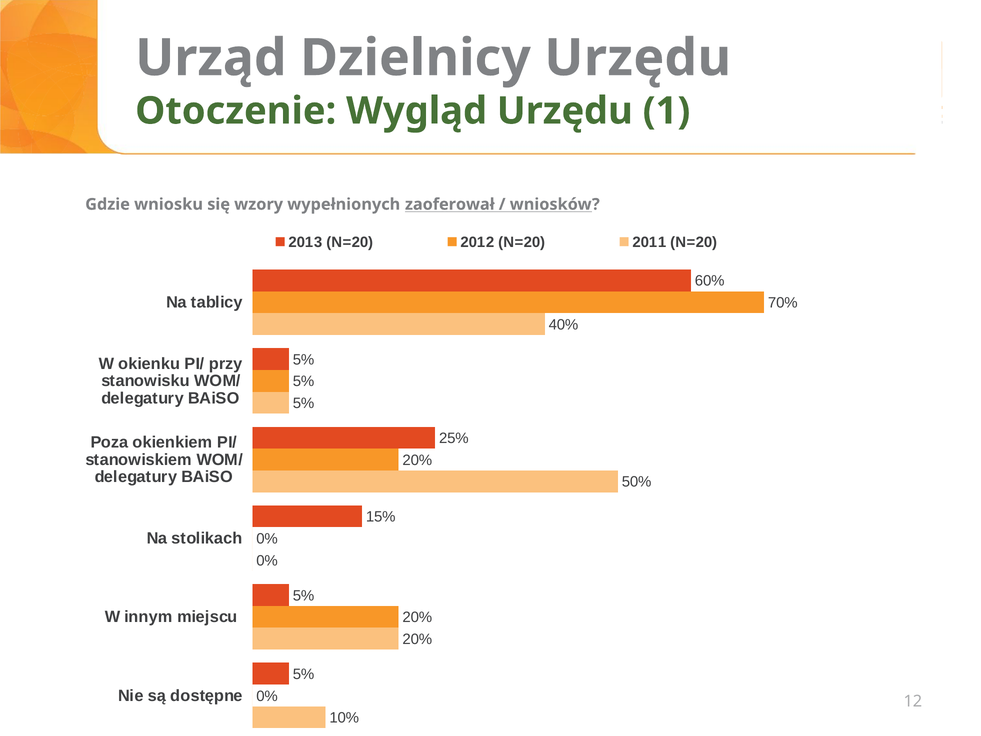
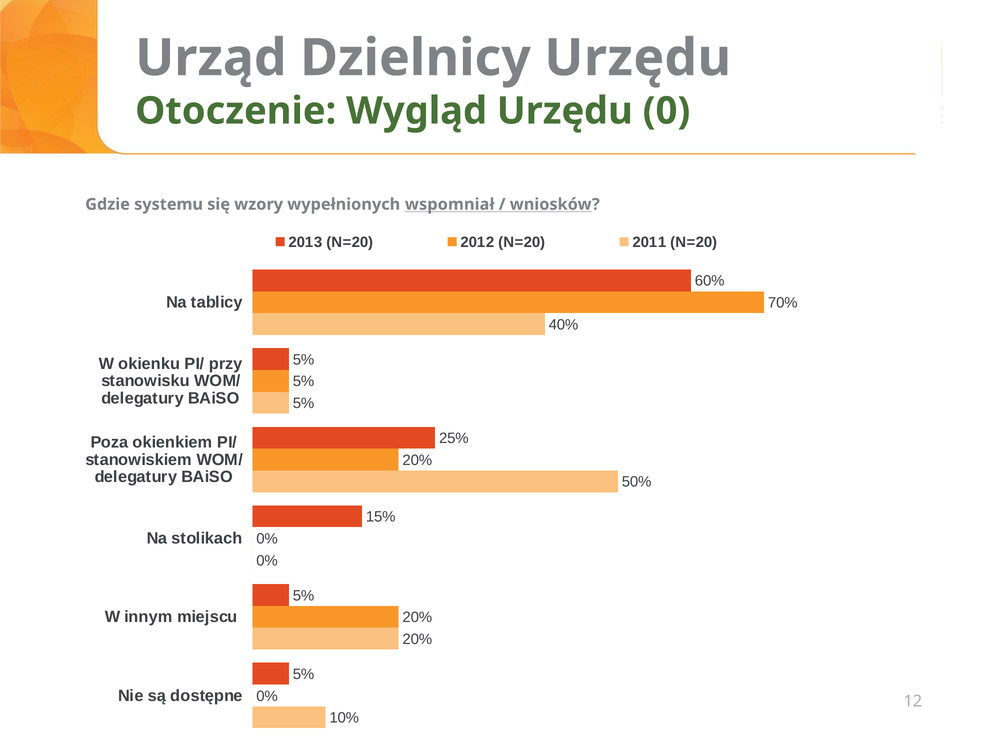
1: 1 -> 0
wniosku: wniosku -> systemu
zaoferował: zaoferował -> wspomniał
